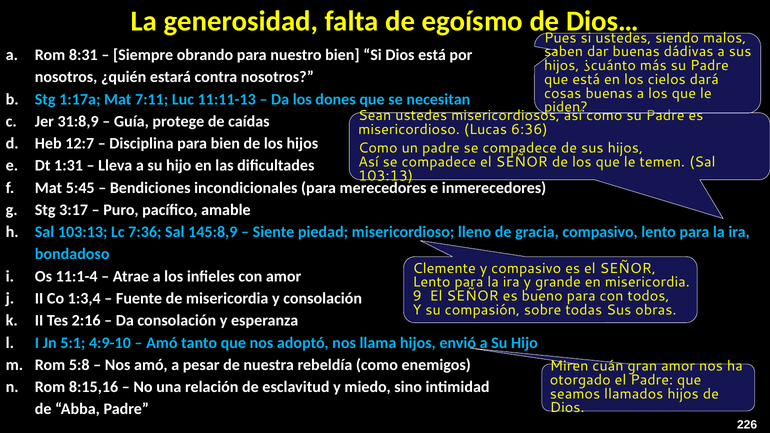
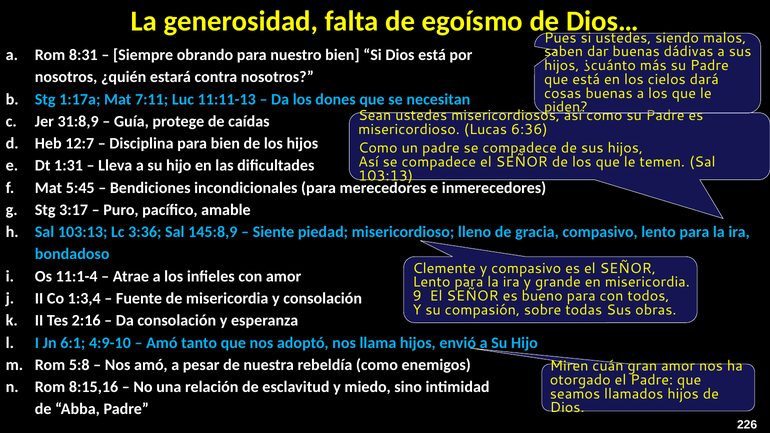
7:36: 7:36 -> 3:36
5:1: 5:1 -> 6:1
